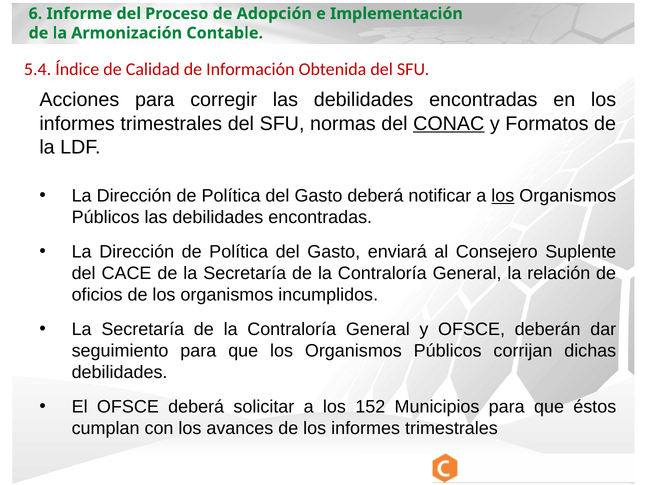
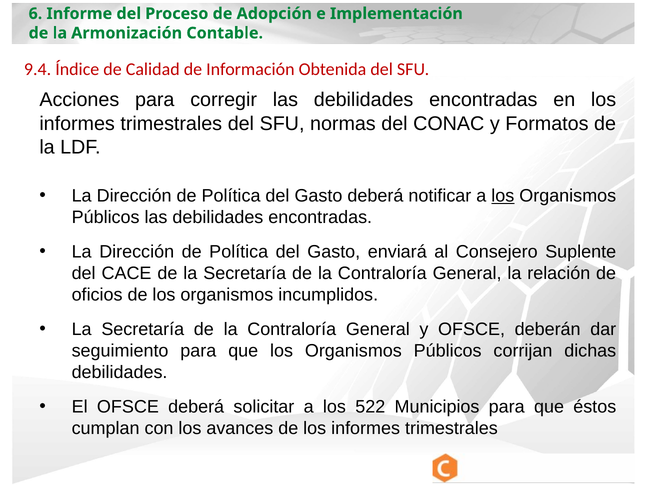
5.4: 5.4 -> 9.4
CONAC underline: present -> none
152: 152 -> 522
